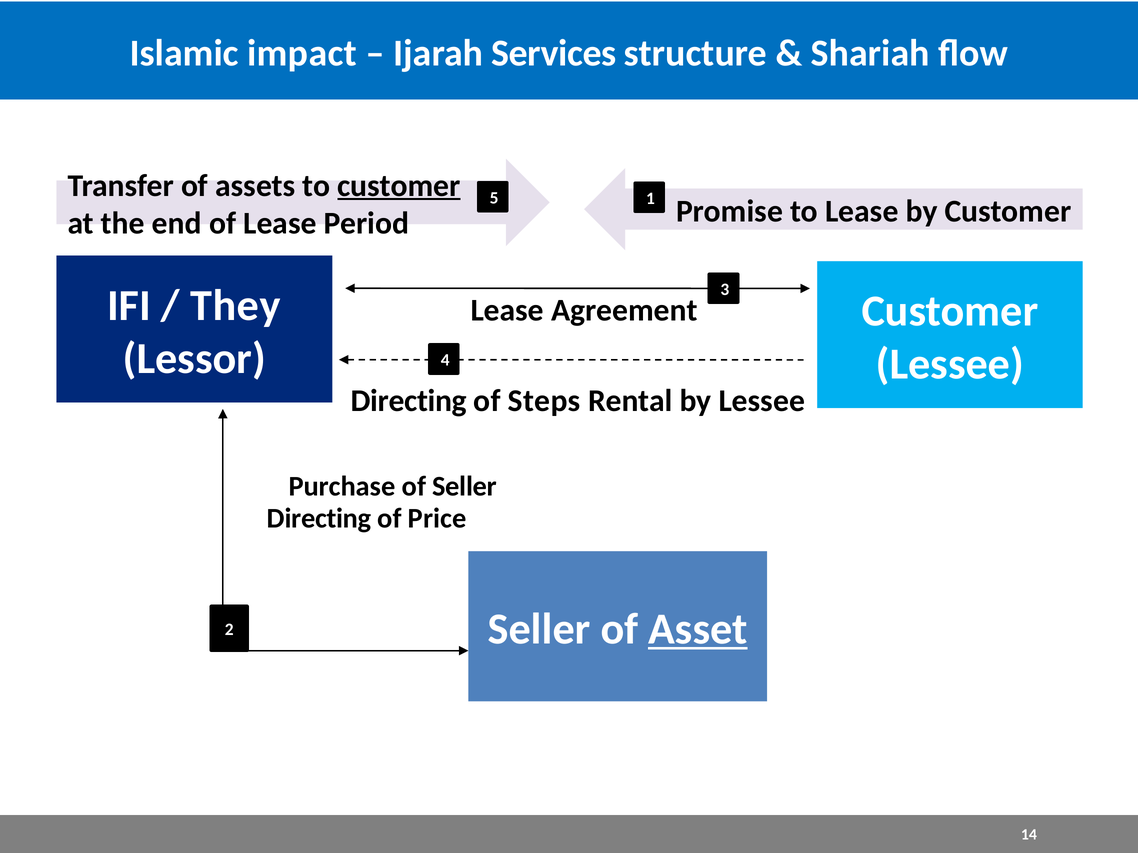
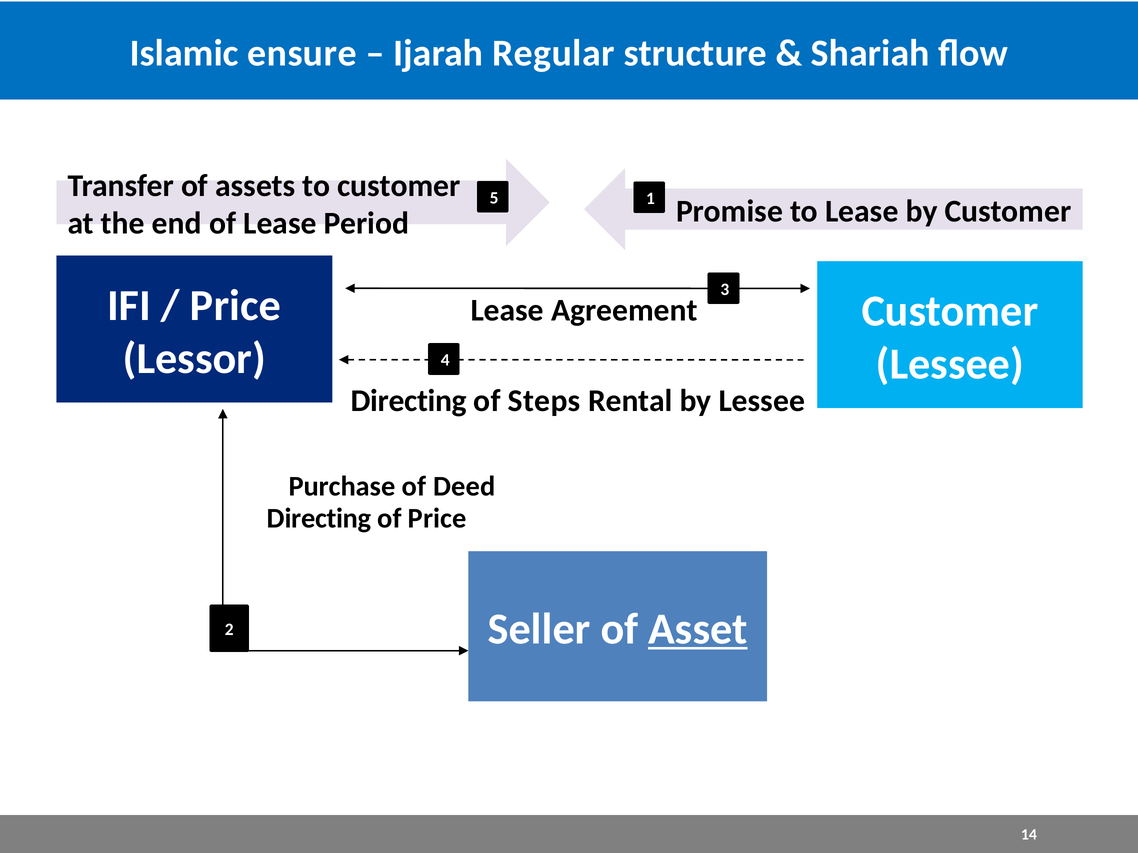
impact: impact -> ensure
Services: Services -> Regular
customer at (399, 186) underline: present -> none
They at (235, 306): They -> Price
of Seller: Seller -> Deed
